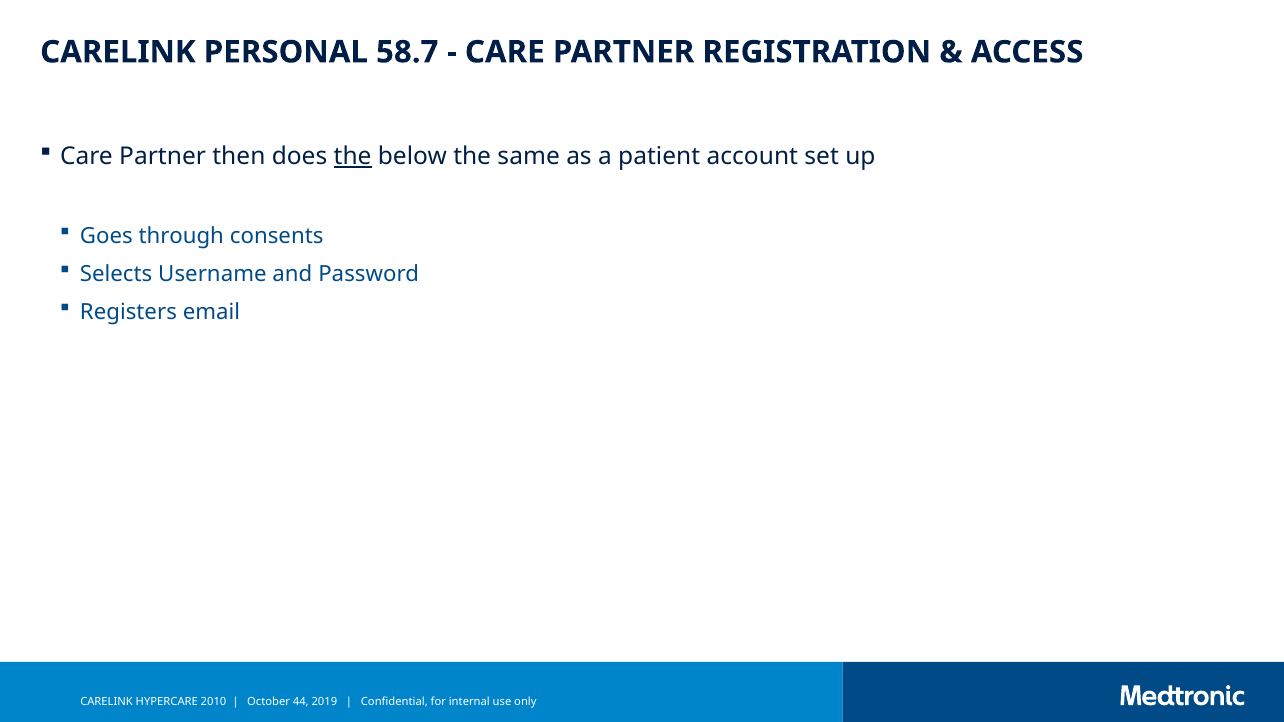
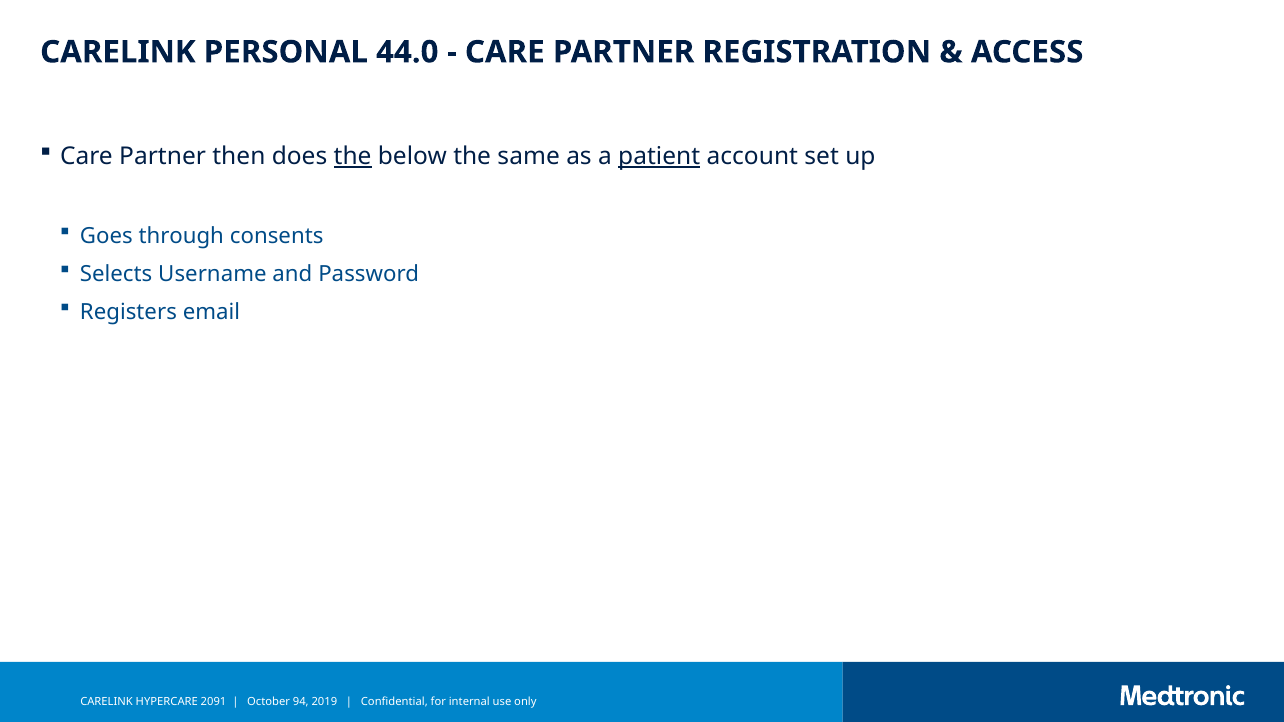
58.7: 58.7 -> 44.0
patient underline: none -> present
2010: 2010 -> 2091
44: 44 -> 94
